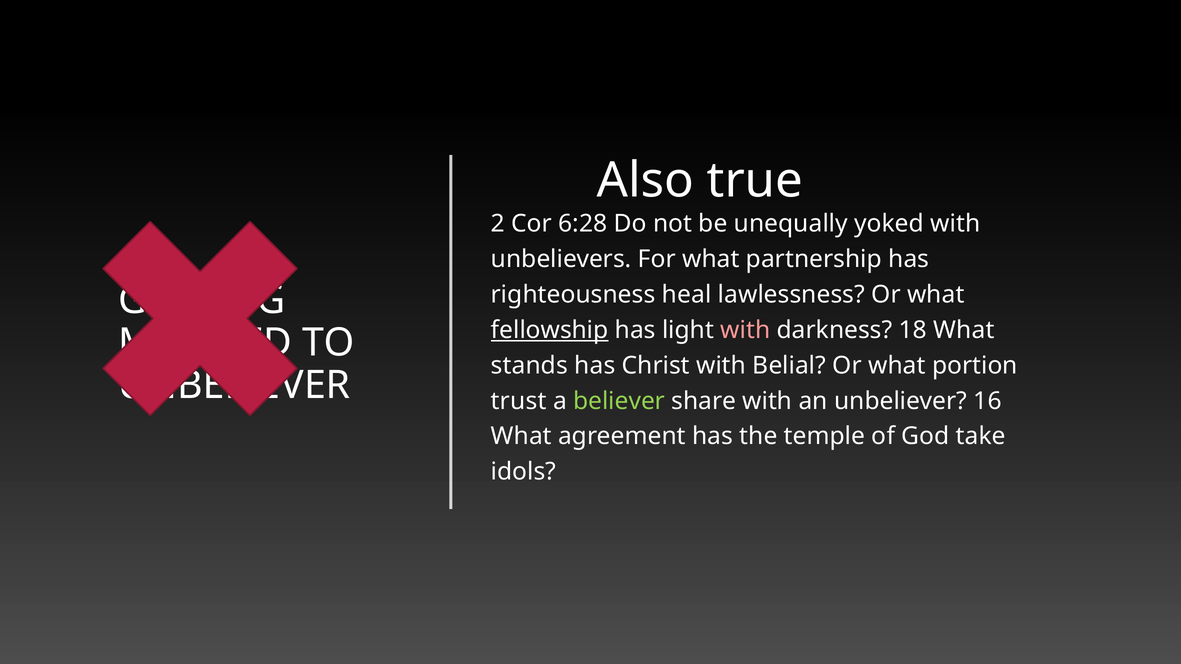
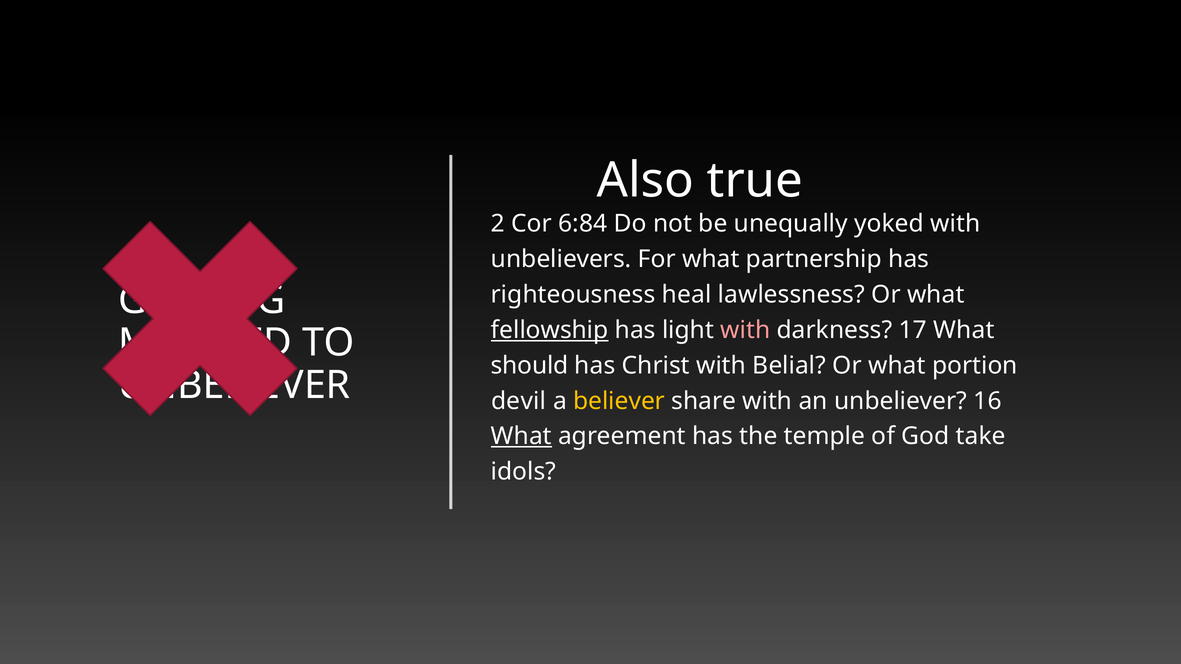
6:28: 6:28 -> 6:84
18: 18 -> 17
stands: stands -> should
trust: trust -> devil
believer colour: light green -> yellow
What at (521, 437) underline: none -> present
